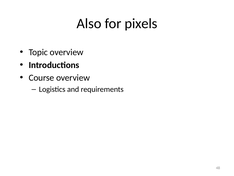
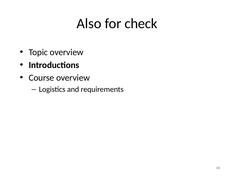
pixels: pixels -> check
